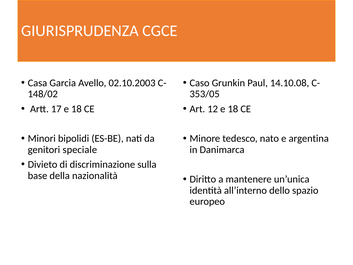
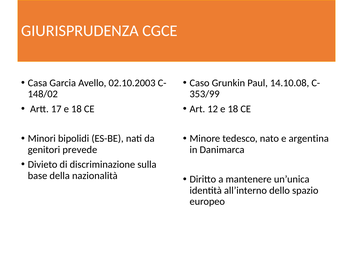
353/05: 353/05 -> 353/99
speciale: speciale -> prevede
